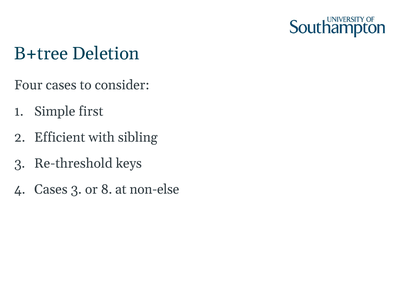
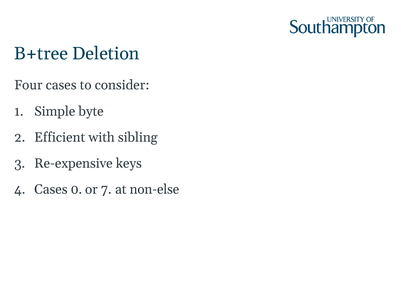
first: first -> byte
Re-threshold: Re-threshold -> Re-expensive
Cases 3: 3 -> 0
8: 8 -> 7
